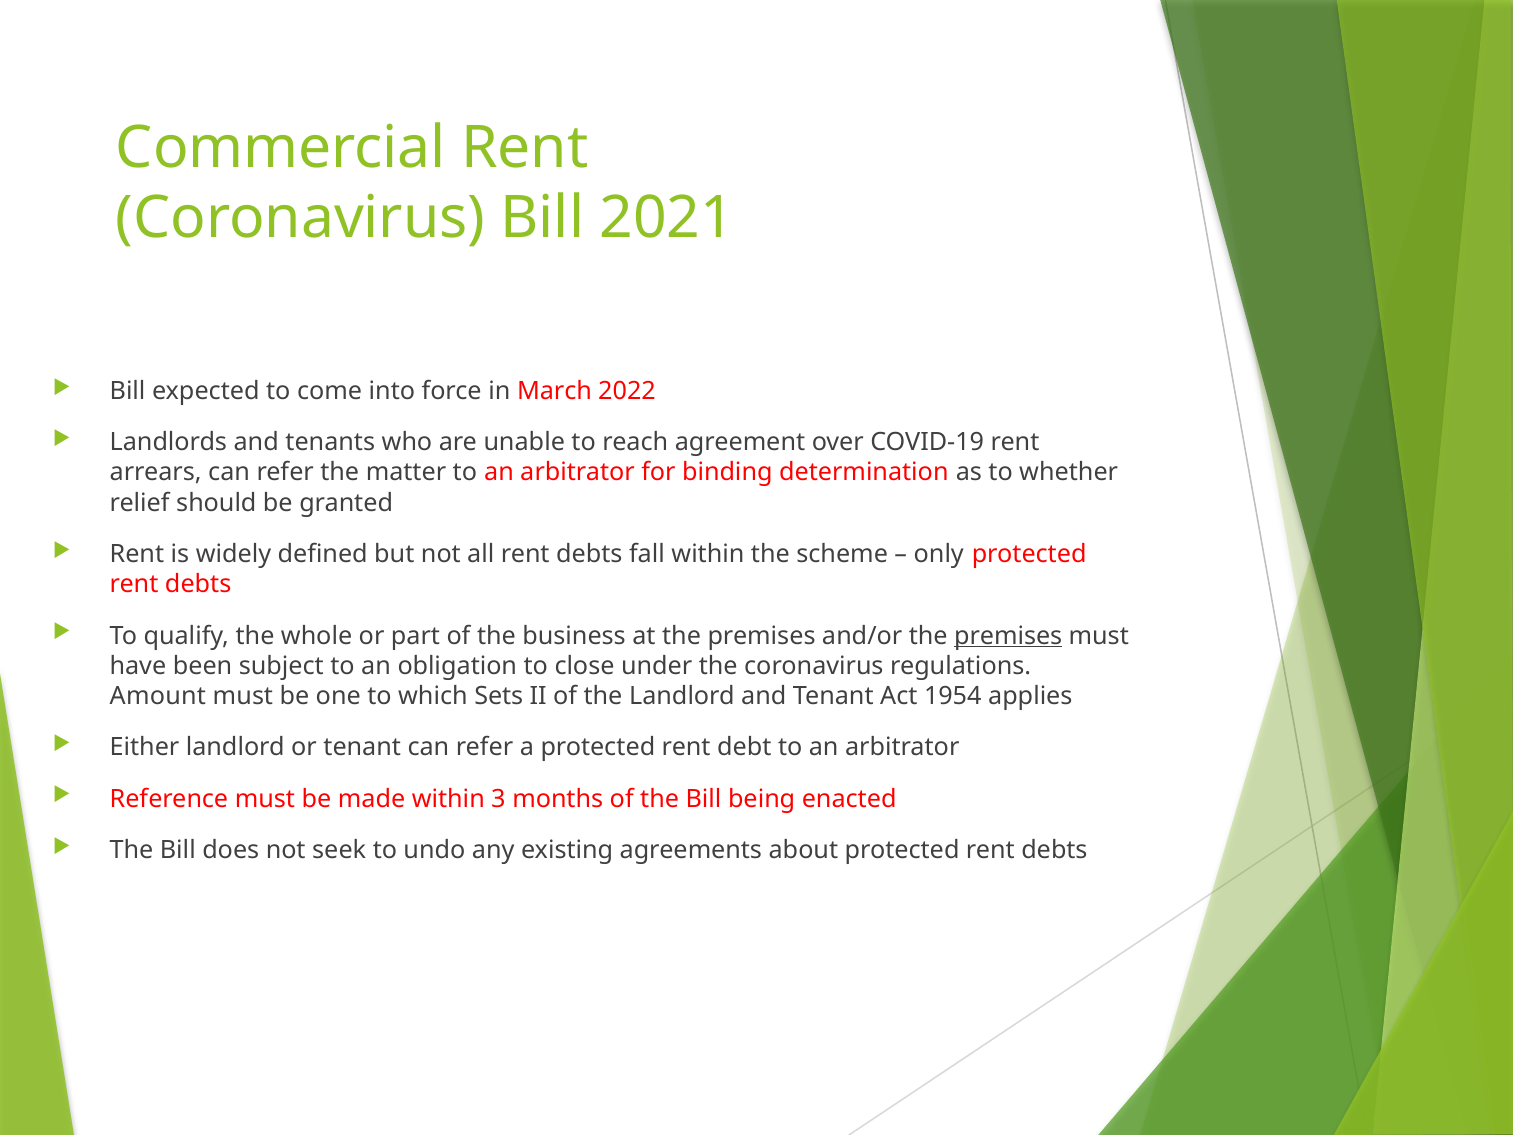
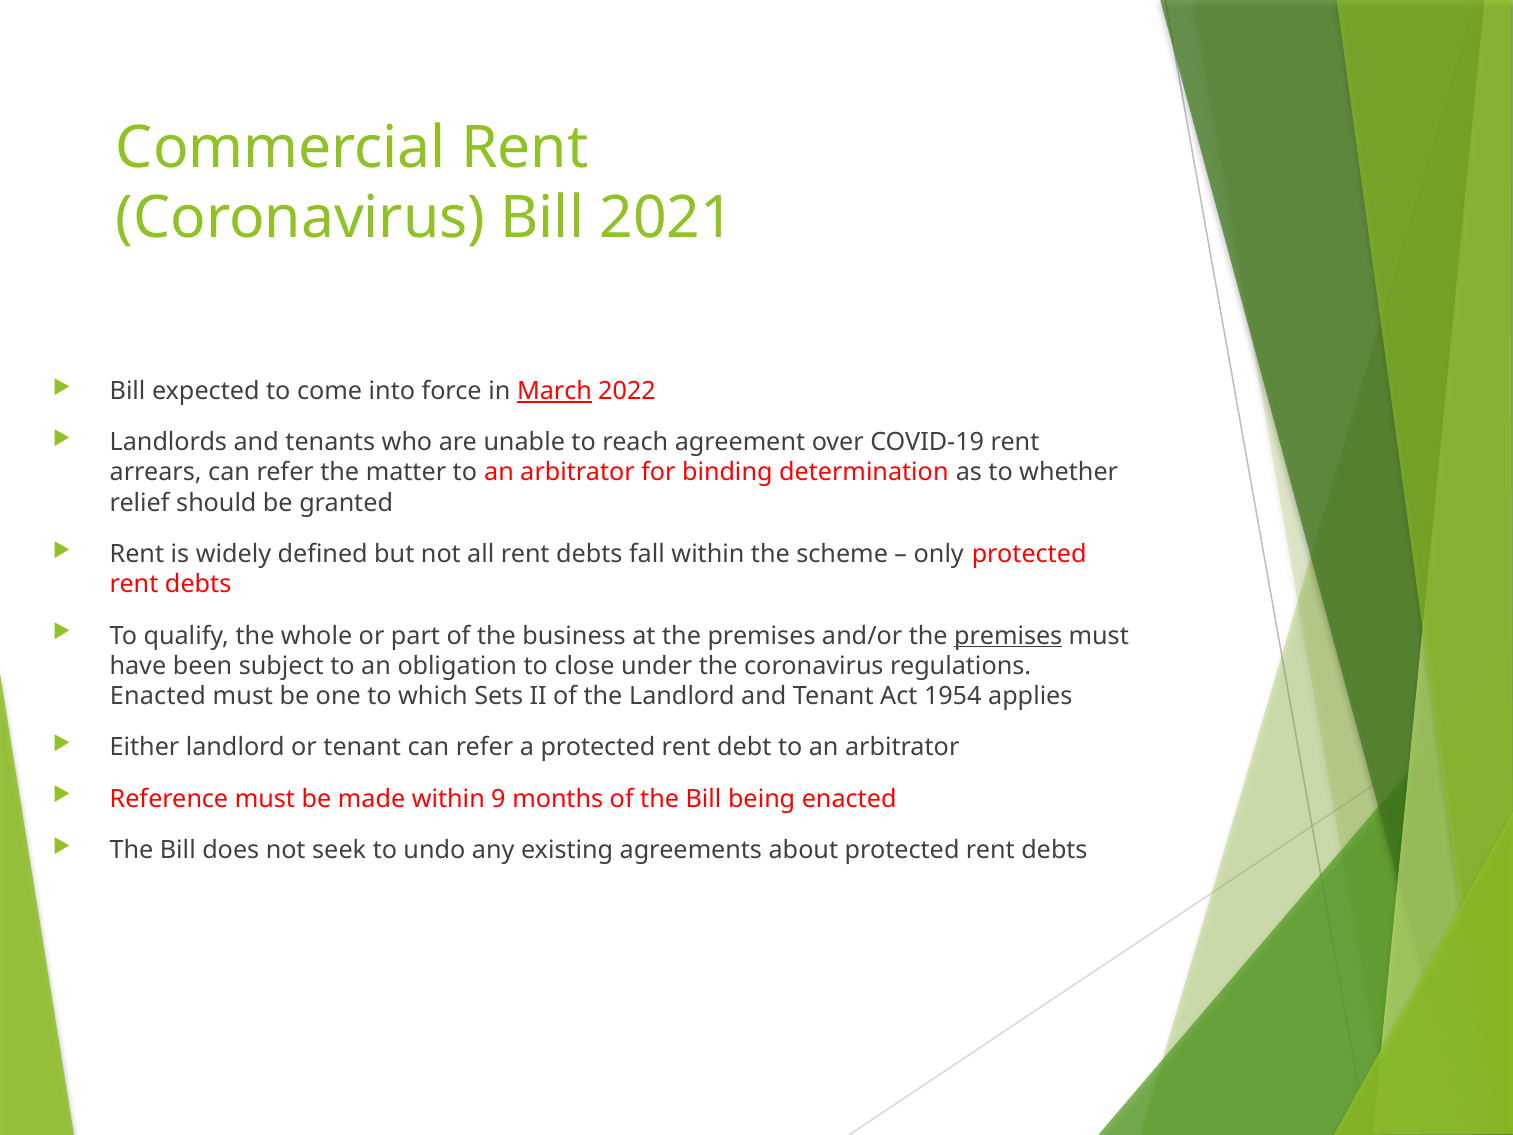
March underline: none -> present
Amount at (158, 696): Amount -> Enacted
3: 3 -> 9
